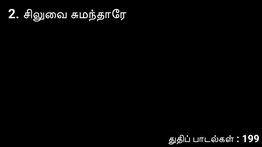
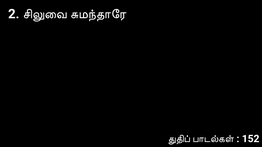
199: 199 -> 152
